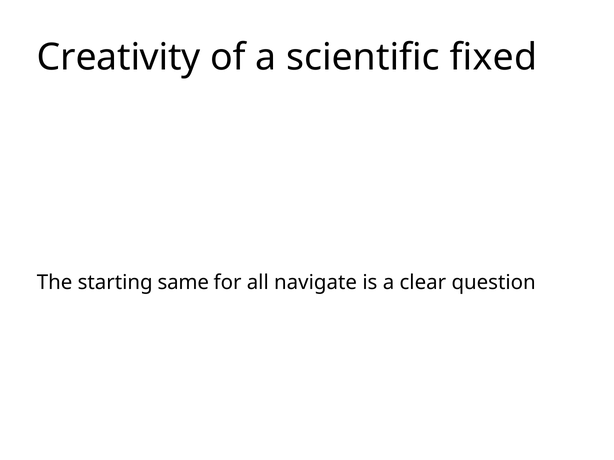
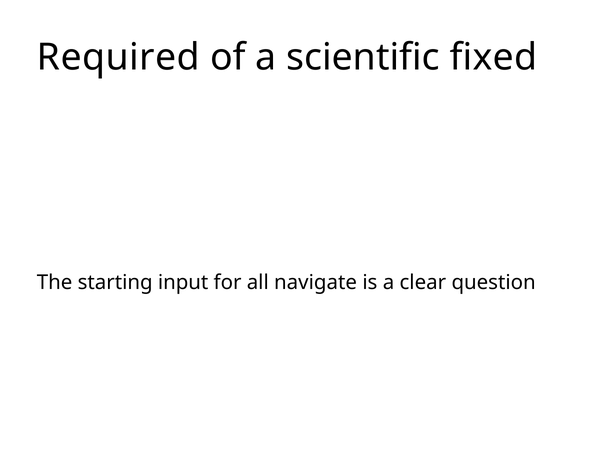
Creativity: Creativity -> Required
same: same -> input
